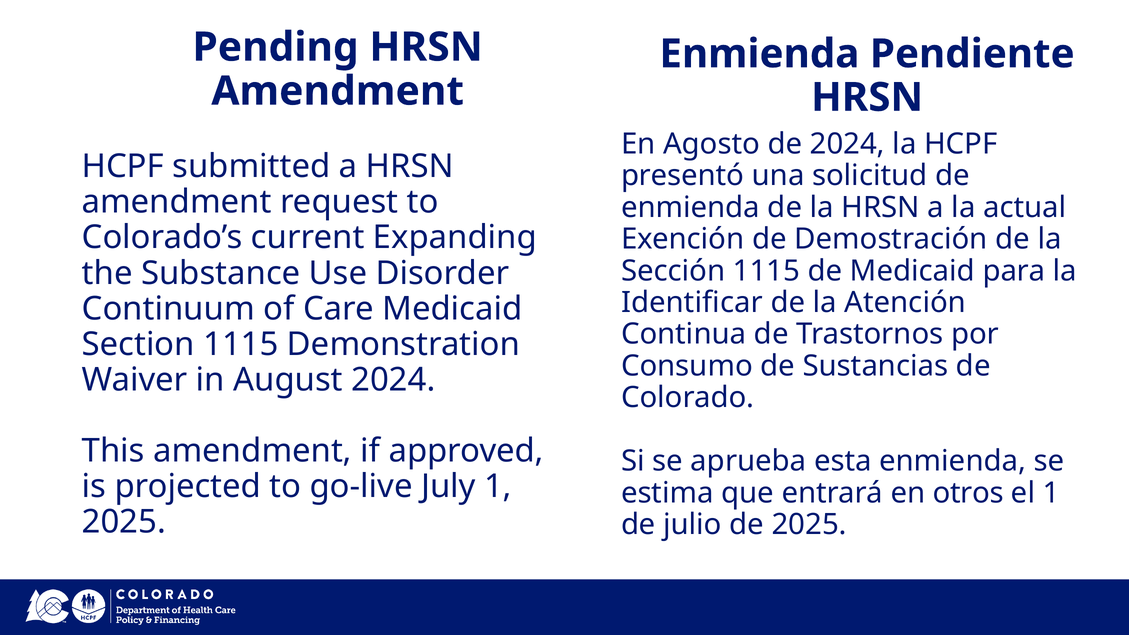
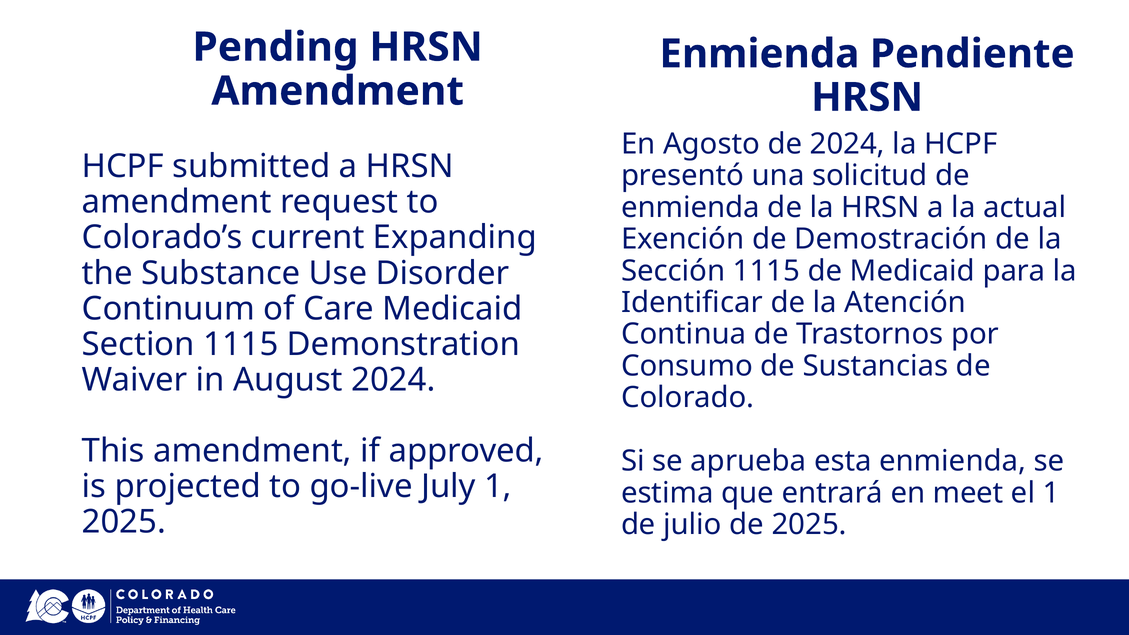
otros: otros -> meet
